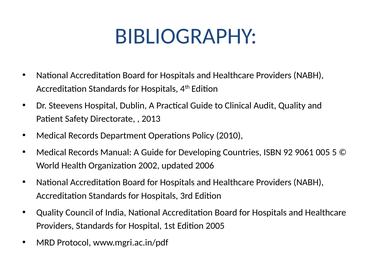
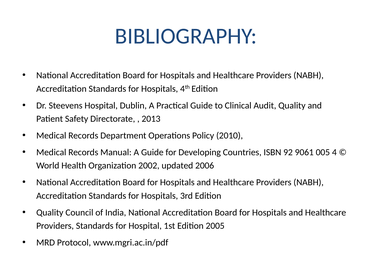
5: 5 -> 4
